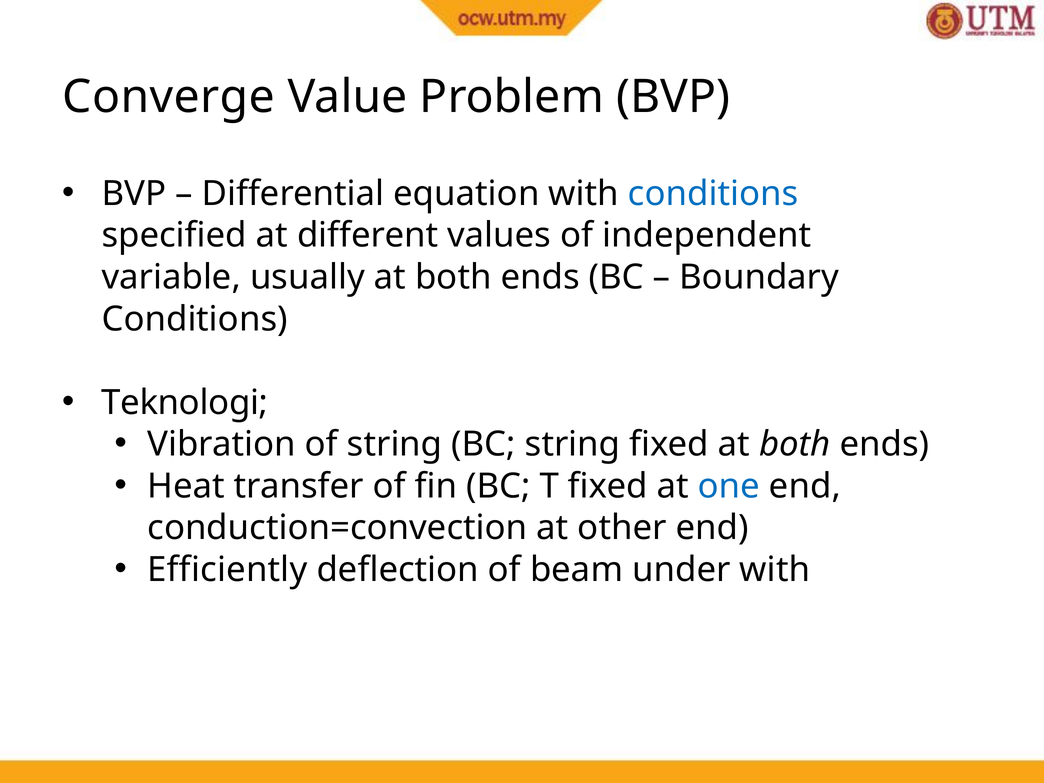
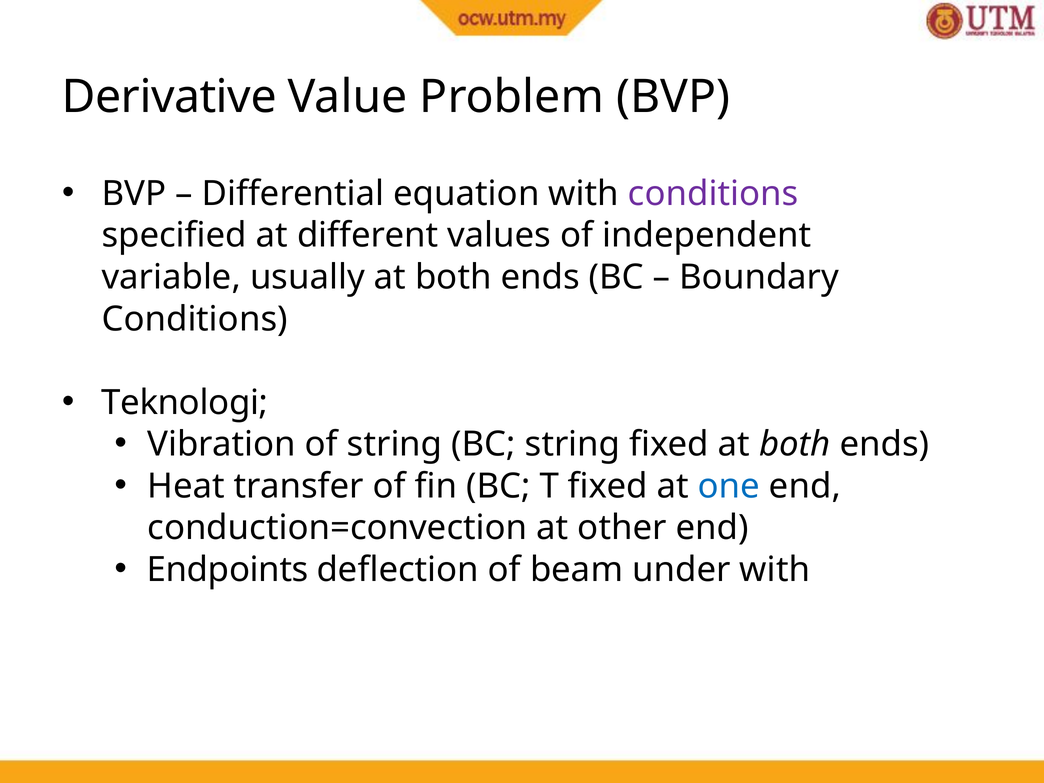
Converge: Converge -> Derivative
conditions at (713, 194) colour: blue -> purple
Efficiently: Efficiently -> Endpoints
